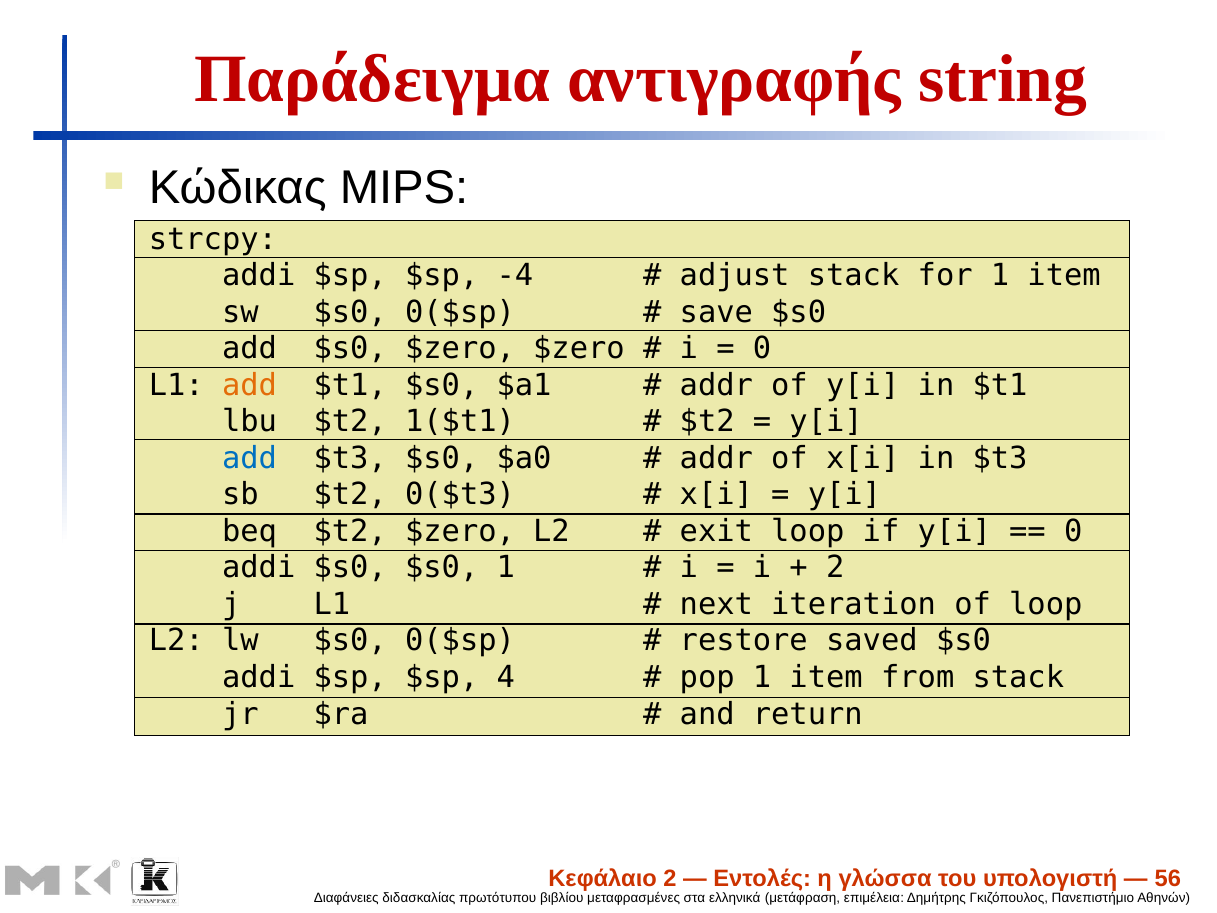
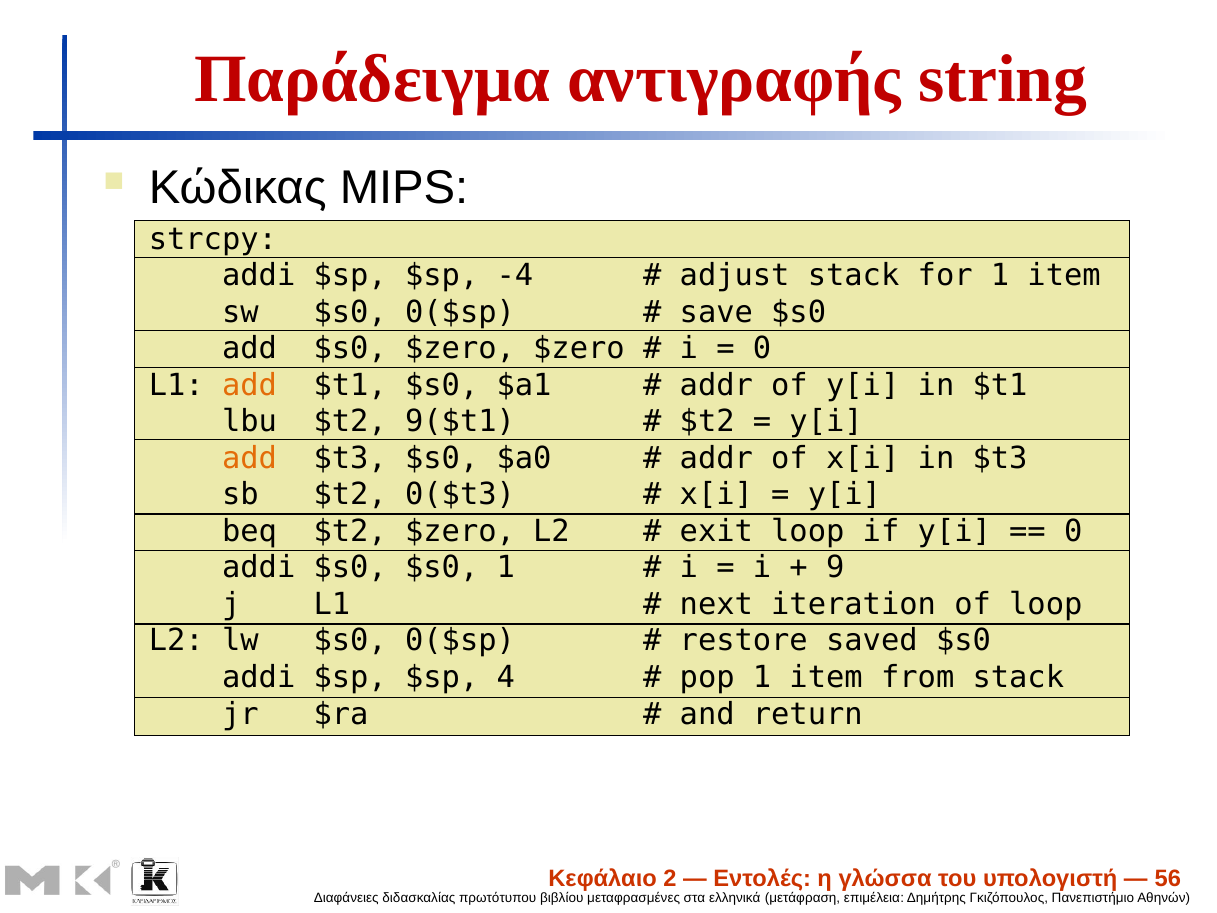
1($t1: 1($t1 -> 9($t1
add at (250, 458) colour: blue -> orange
2 at (835, 568): 2 -> 9
